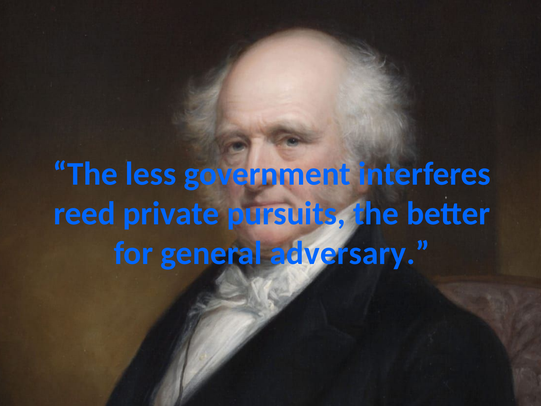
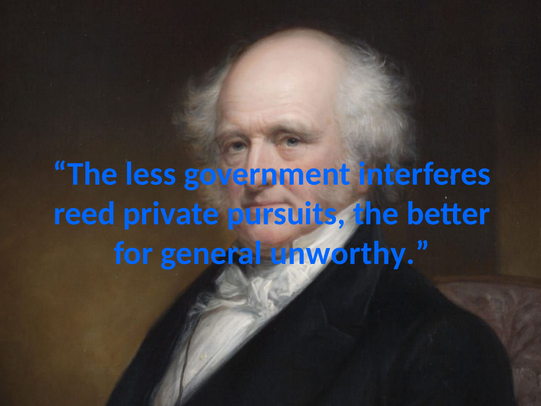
adversary: adversary -> unworthy
